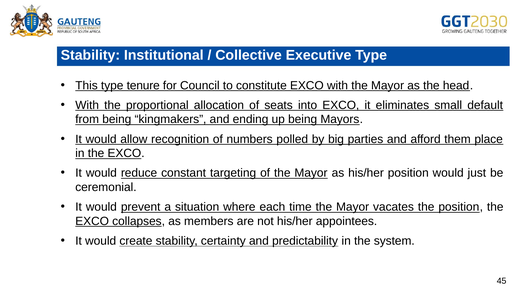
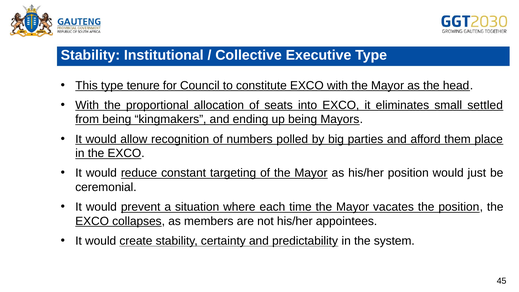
default: default -> settled
